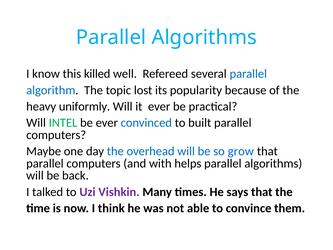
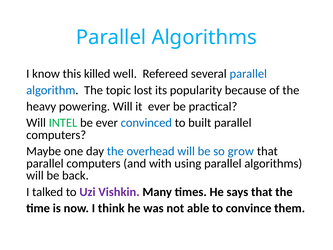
uniformly: uniformly -> powering
helps: helps -> using
